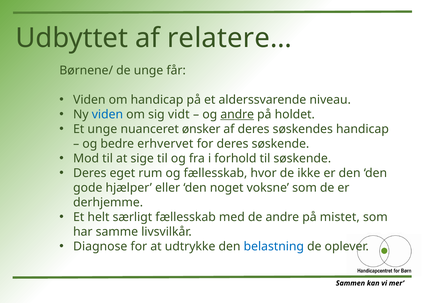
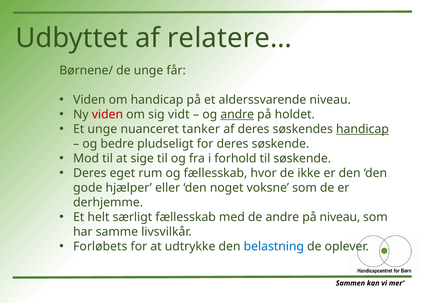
viden at (107, 114) colour: blue -> red
ønsker: ønsker -> tanker
handicap at (362, 129) underline: none -> present
erhvervet: erhvervet -> pludseligt
på mistet: mistet -> niveau
Diagnose: Diagnose -> Forløbets
